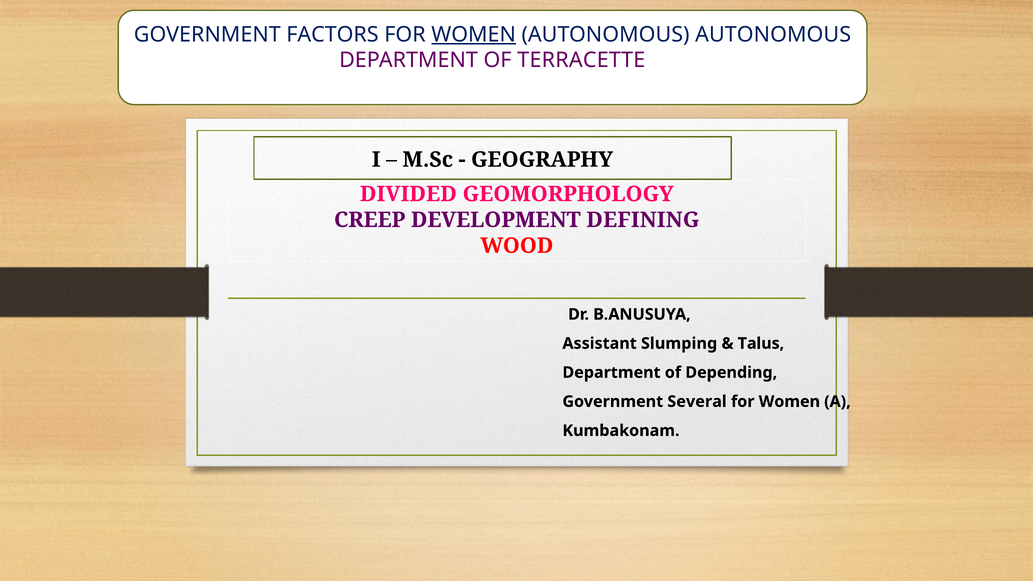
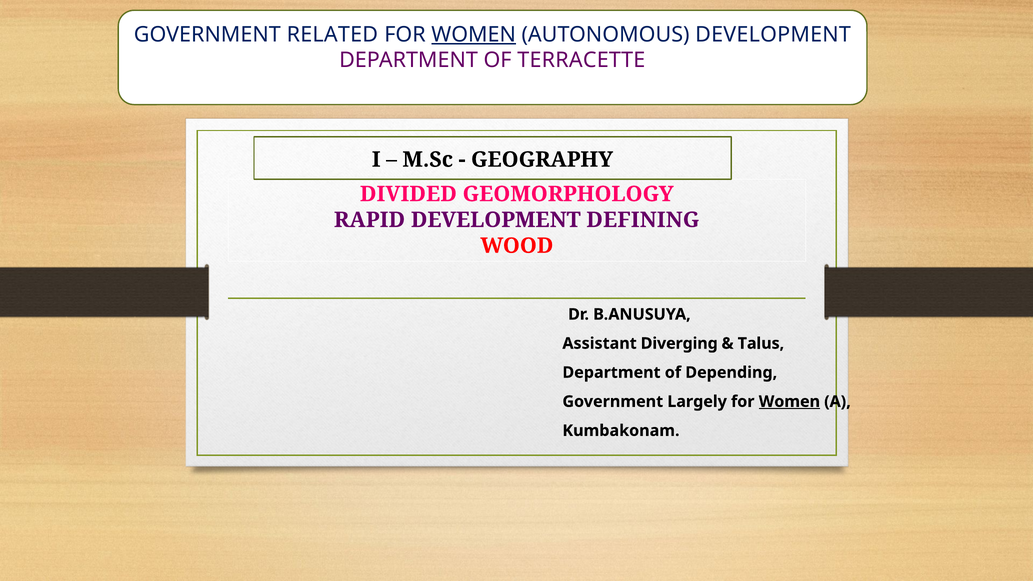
FACTORS: FACTORS -> RELATED
AUTONOMOUS AUTONOMOUS: AUTONOMOUS -> DEVELOPMENT
CREEP: CREEP -> RAPID
Slumping: Slumping -> Diverging
Several: Several -> Largely
Women at (789, 402) underline: none -> present
